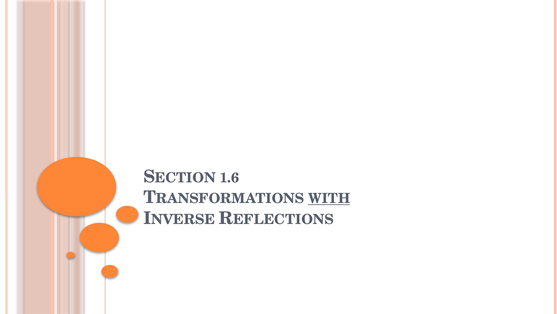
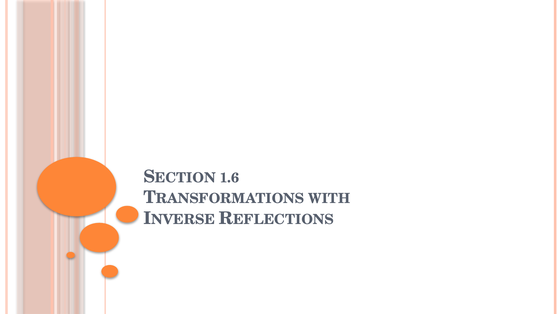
WITH underline: present -> none
